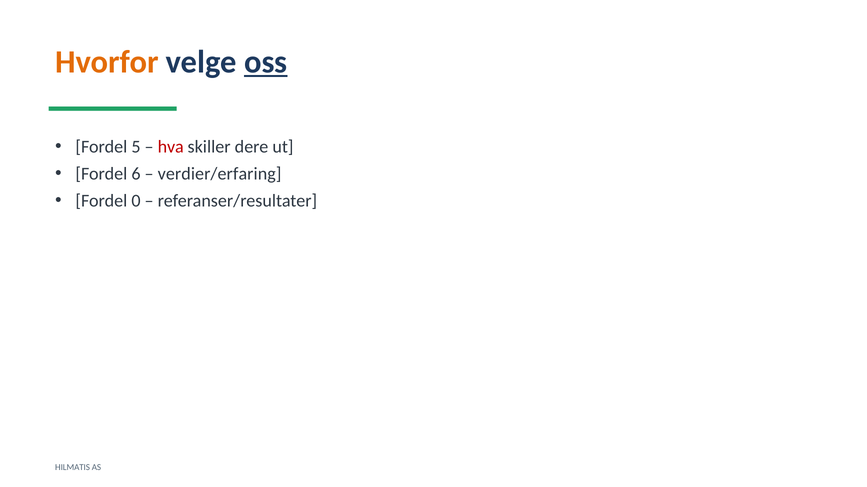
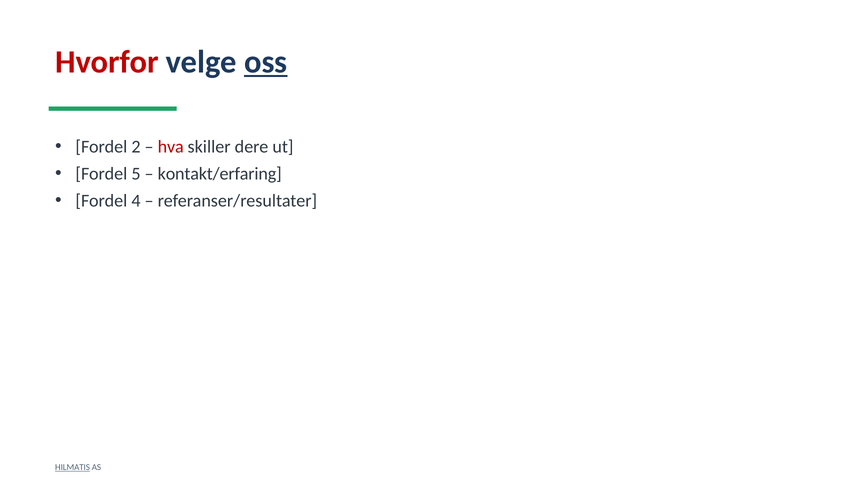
Hvorfor colour: orange -> red
5: 5 -> 2
6: 6 -> 5
verdier/erfaring: verdier/erfaring -> kontakt/erfaring
0: 0 -> 4
HILMATIS underline: none -> present
